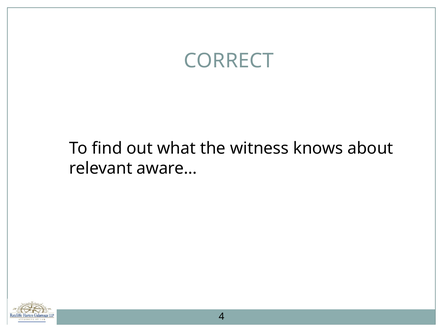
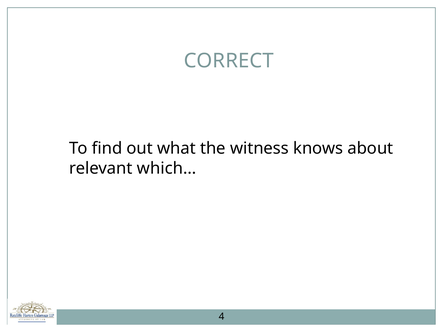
aware…: aware… -> which…
